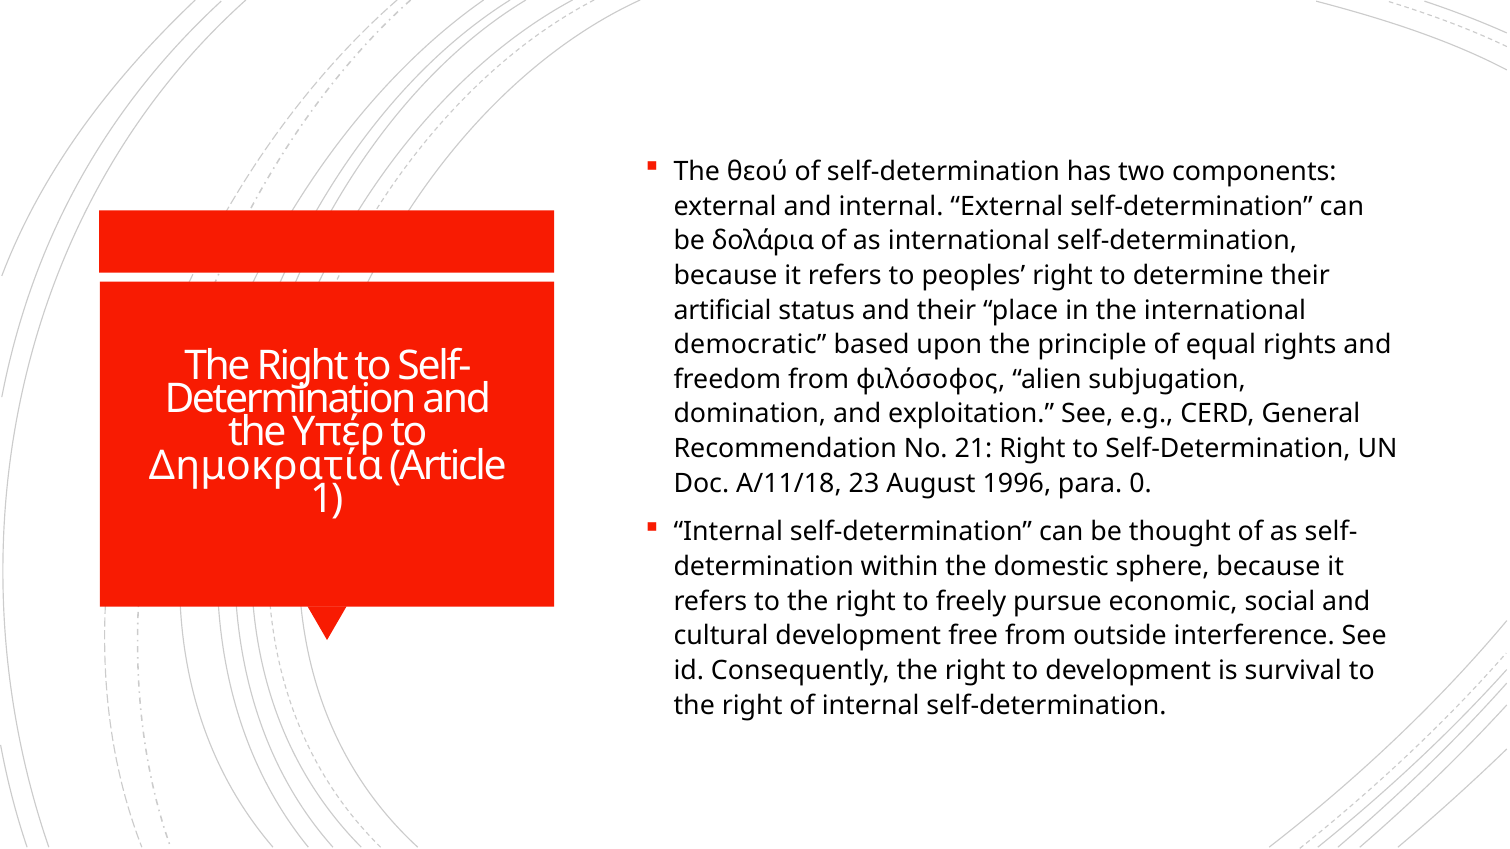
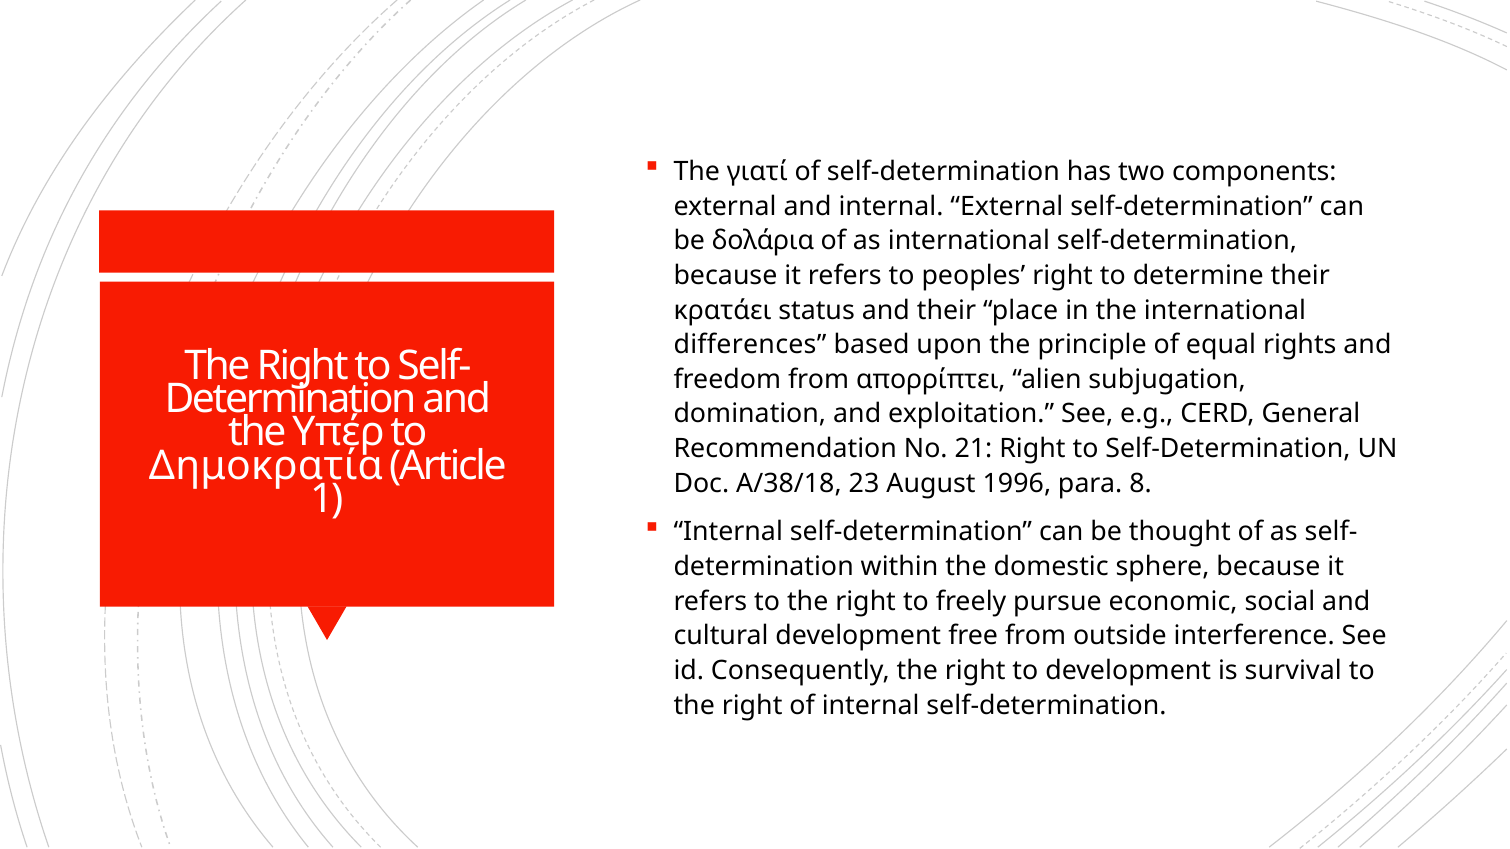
θεού: θεού -> γιατί
artificial: artificial -> κρατάει
democratic: democratic -> differences
φιλόσοφος: φιλόσοφος -> απορρίπτει
A/11/18: A/11/18 -> A/38/18
0: 0 -> 8
